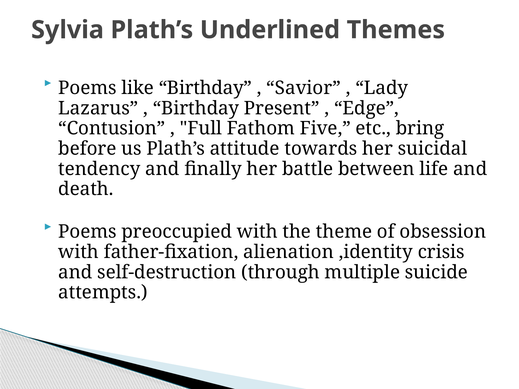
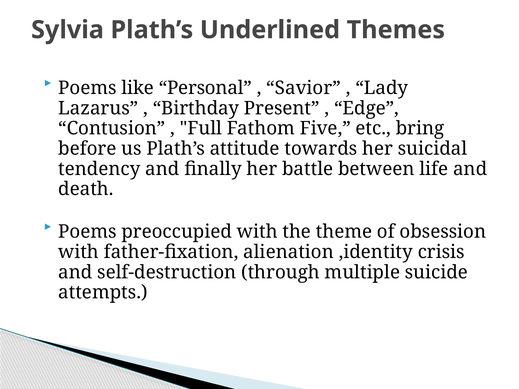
like Birthday: Birthday -> Personal
